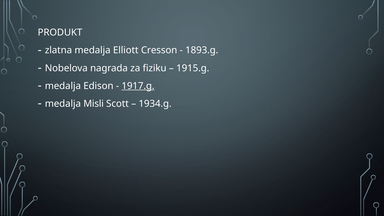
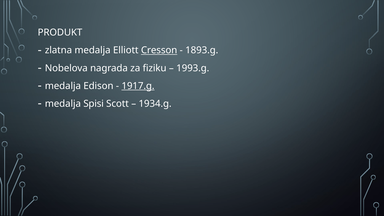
Cresson underline: none -> present
1915.g: 1915.g -> 1993.g
Misli: Misli -> Spisi
